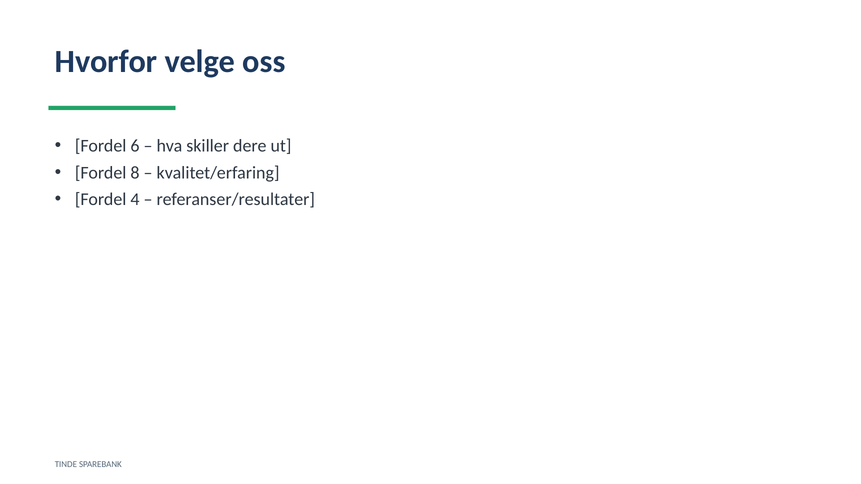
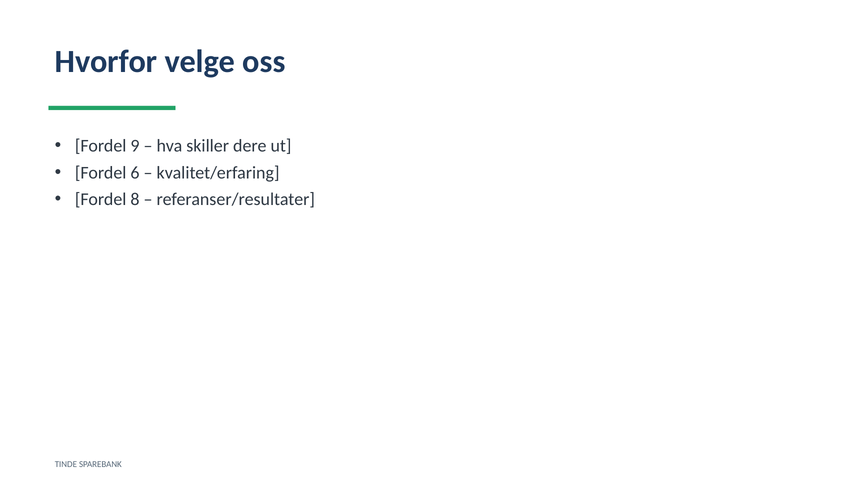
6: 6 -> 9
8: 8 -> 6
4: 4 -> 8
